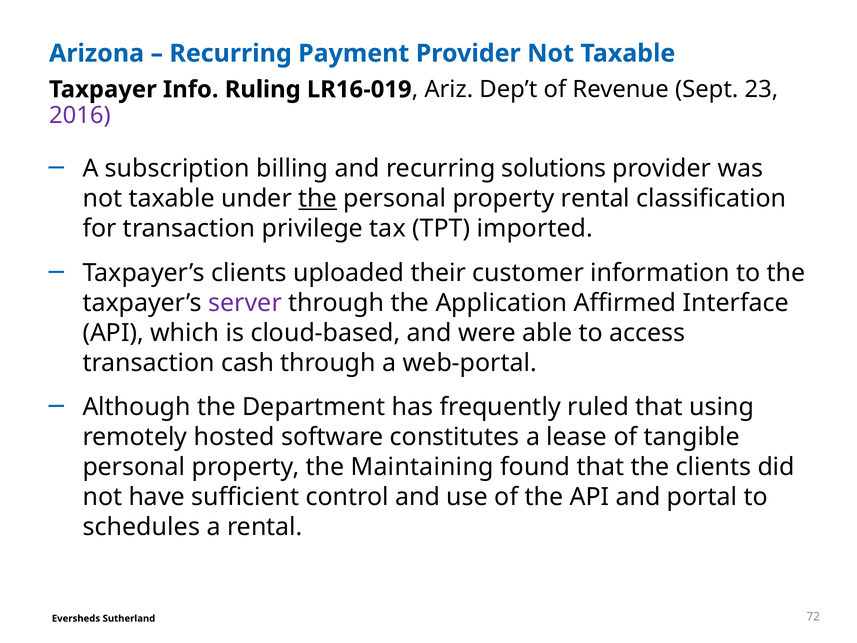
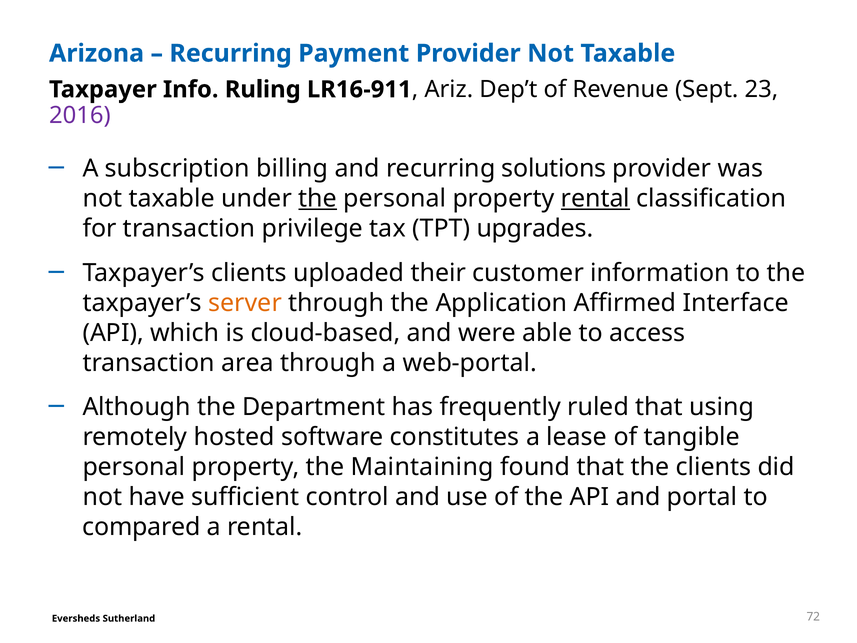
LR16-019: LR16-019 -> LR16-911
rental at (595, 198) underline: none -> present
imported: imported -> upgrades
server colour: purple -> orange
cash: cash -> area
schedules: schedules -> compared
